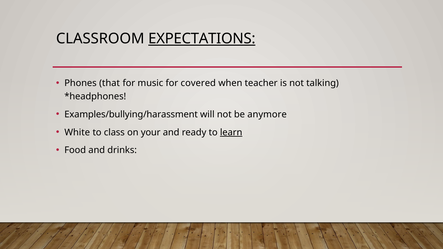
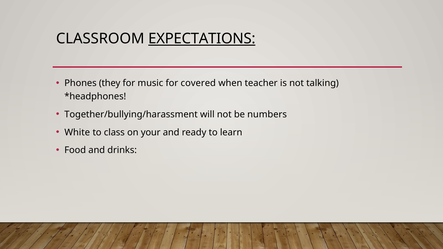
that: that -> they
Examples/bullying/harassment: Examples/bullying/harassment -> Together/bullying/harassment
anymore: anymore -> numbers
learn underline: present -> none
